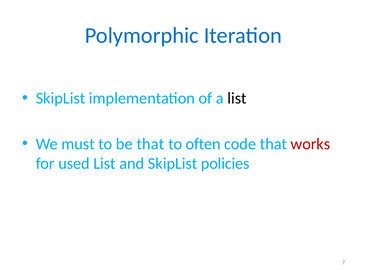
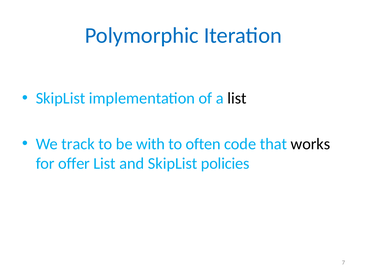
must: must -> track
be that: that -> with
works colour: red -> black
used: used -> offer
